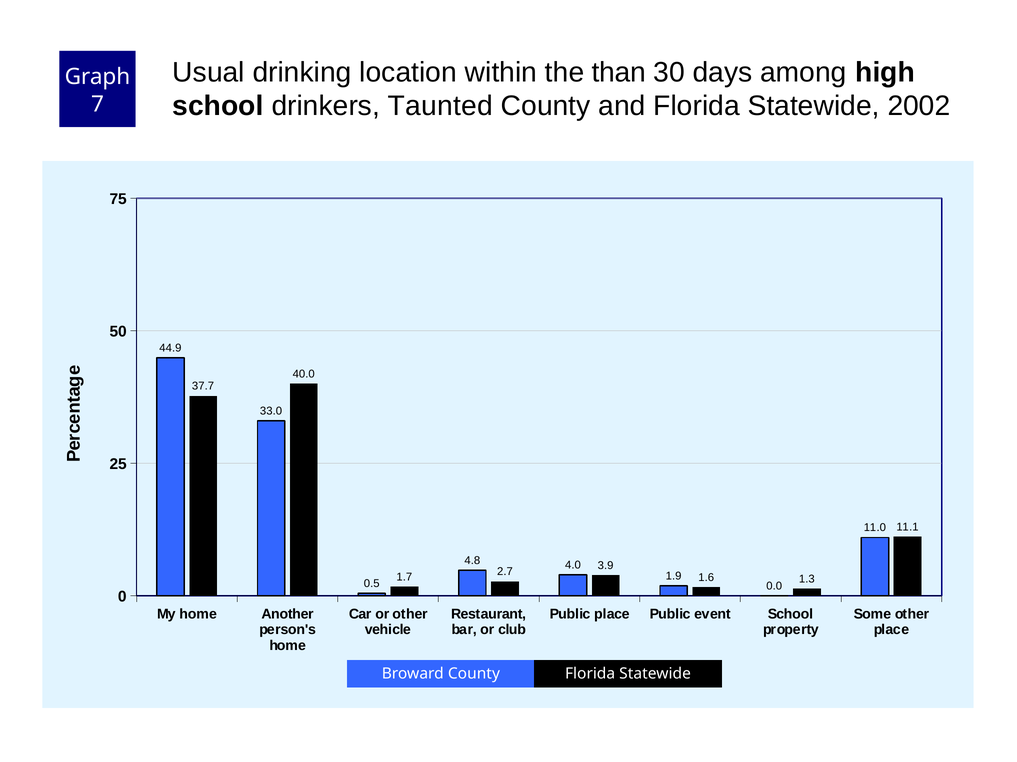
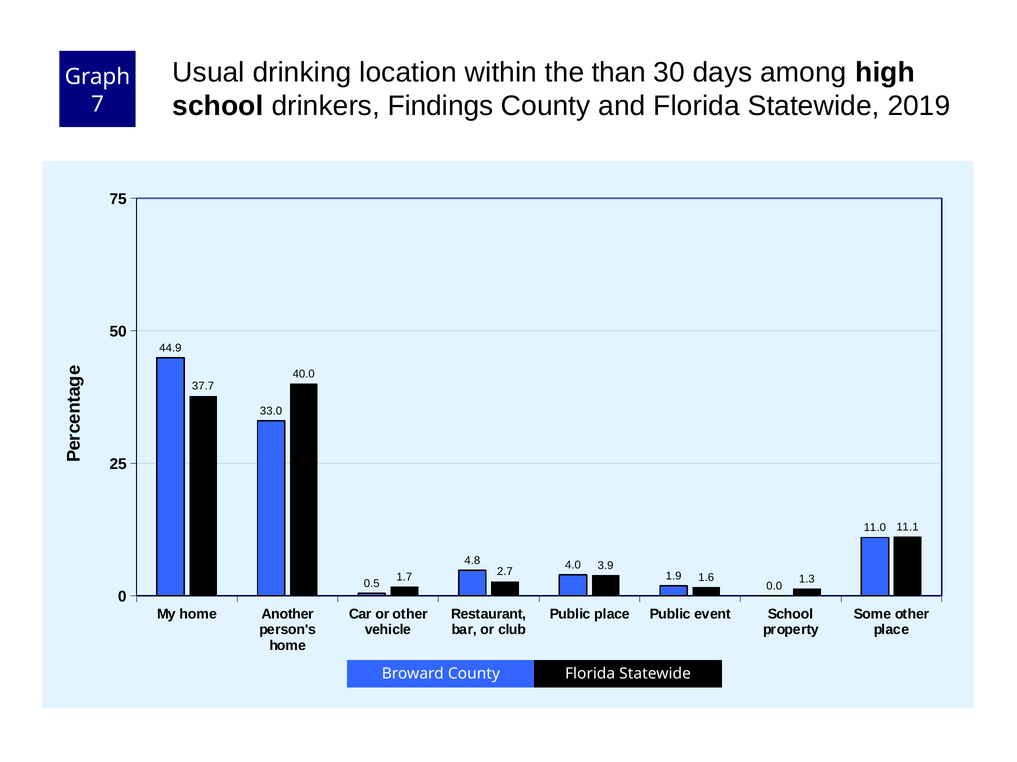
Taunted: Taunted -> Findings
2002: 2002 -> 2019
